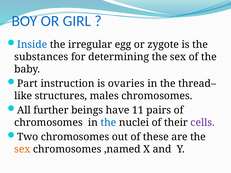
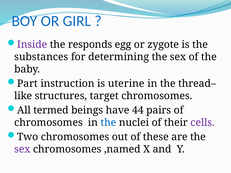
Inside colour: blue -> purple
irregular: irregular -> responds
ovaries: ovaries -> uterine
males: males -> target
further: further -> termed
11: 11 -> 44
sex at (22, 149) colour: orange -> purple
